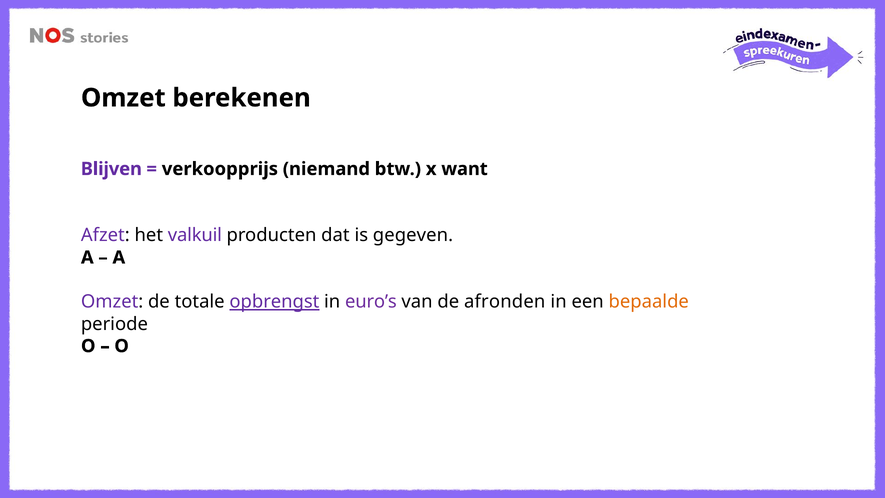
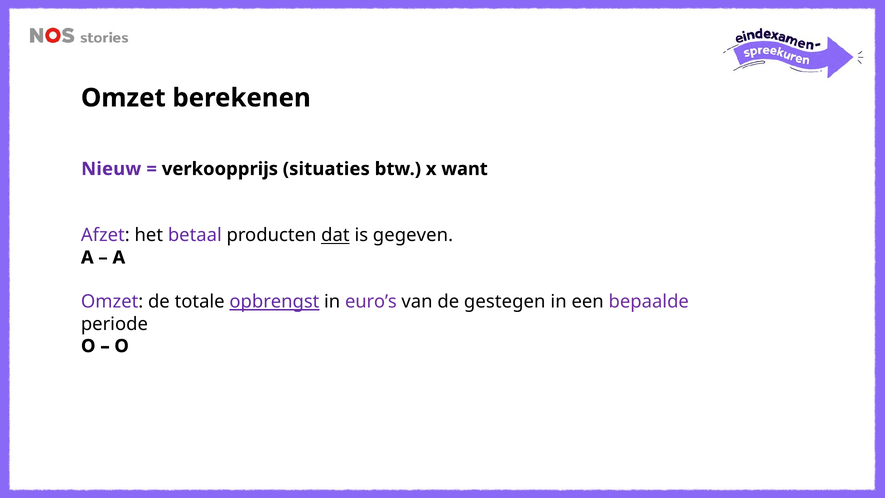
Blijven: Blijven -> Nieuw
niemand: niemand -> situaties
valkuil: valkuil -> betaal
dat underline: none -> present
afronden: afronden -> gestegen
bepaalde colour: orange -> purple
